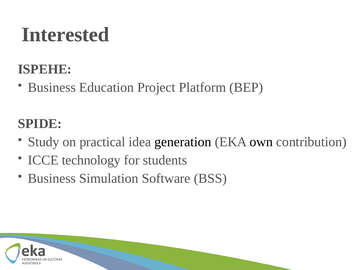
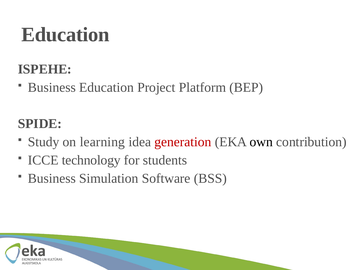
Interested at (65, 35): Interested -> Education
practical: practical -> learning
generation colour: black -> red
